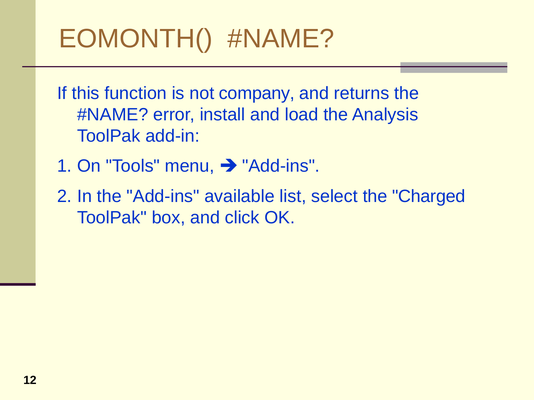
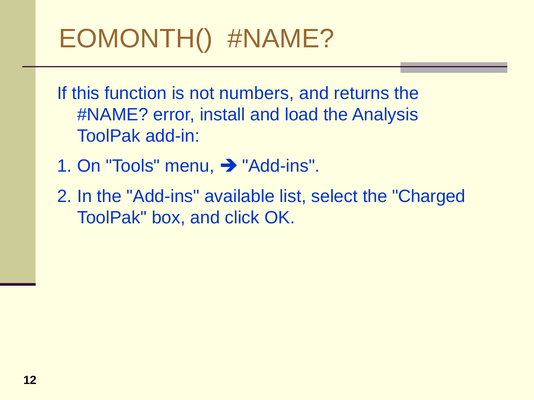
company: company -> numbers
